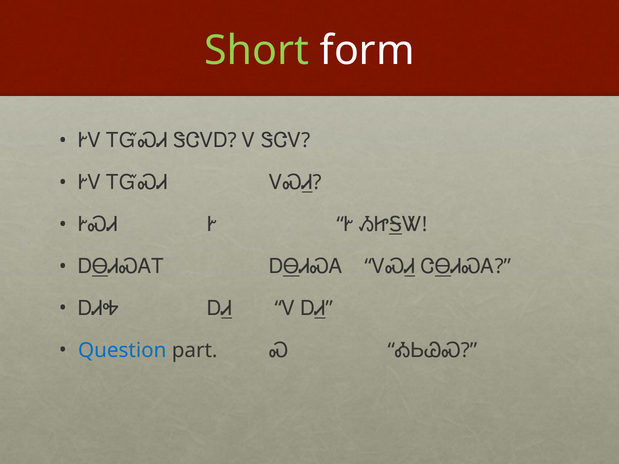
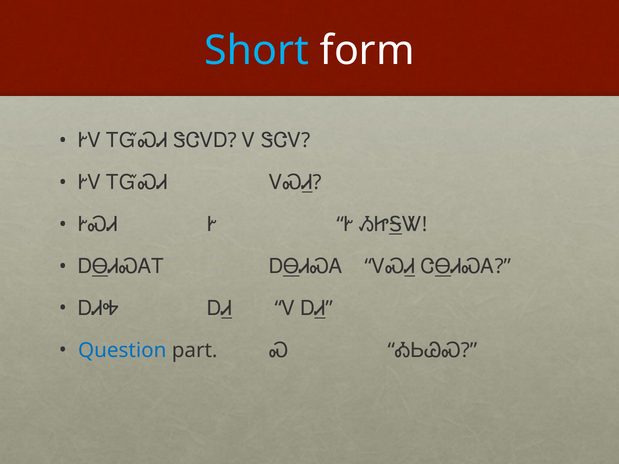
Short colour: light green -> light blue
